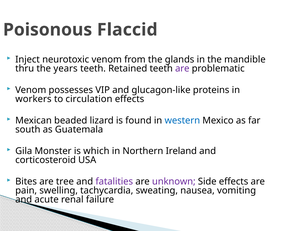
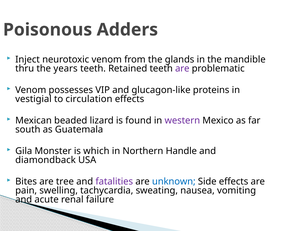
Flaccid: Flaccid -> Adders
workers: workers -> vestigial
western colour: blue -> purple
Ireland: Ireland -> Handle
corticosteroid: corticosteroid -> diamondback
unknown colour: purple -> blue
